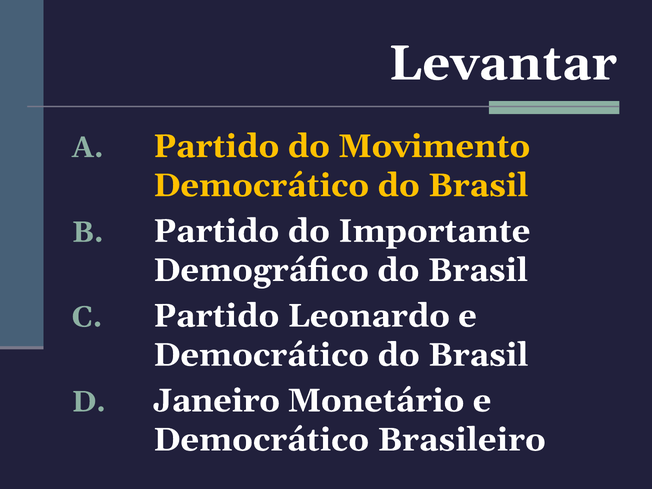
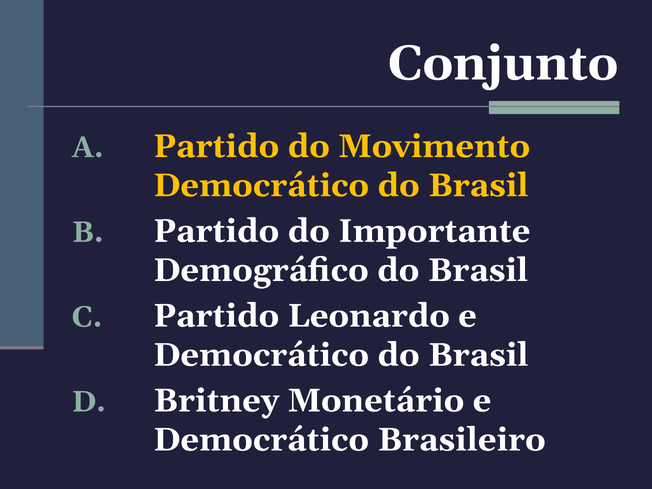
Levantar: Levantar -> Conjunto
Janeiro: Janeiro -> Britney
